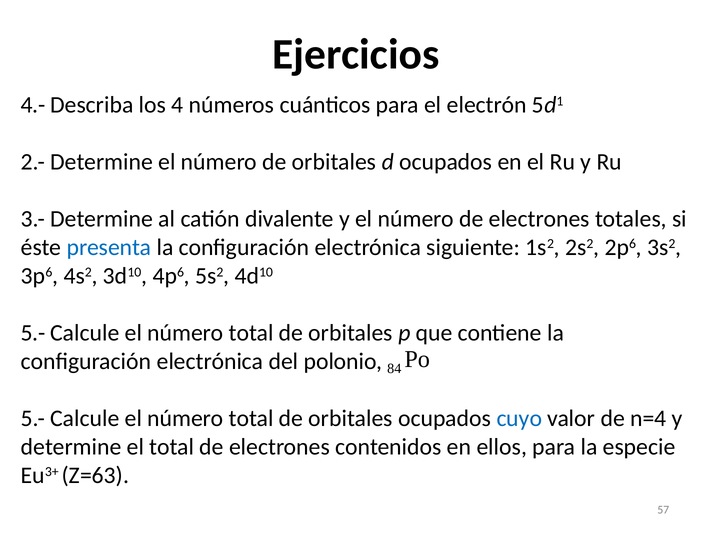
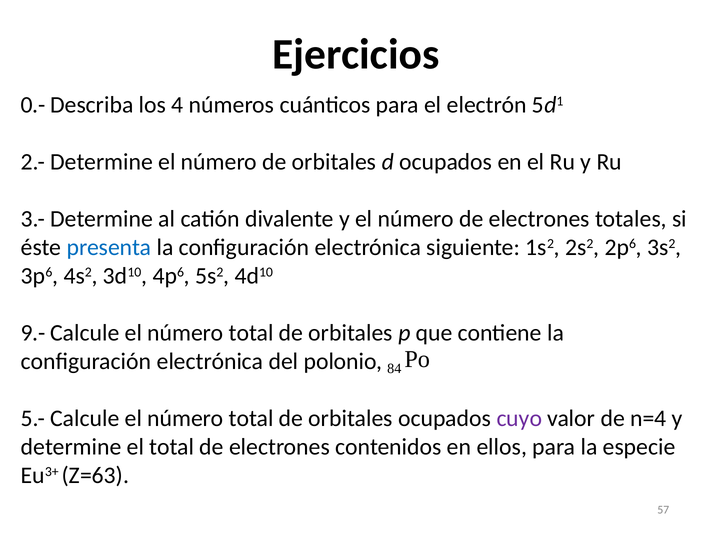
4.-: 4.- -> 0.-
5.- at (33, 333): 5.- -> 9.-
cuyo colour: blue -> purple
